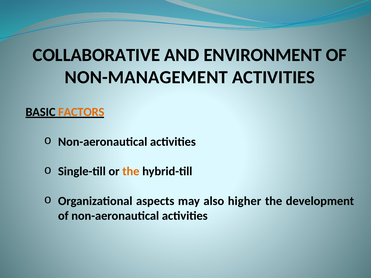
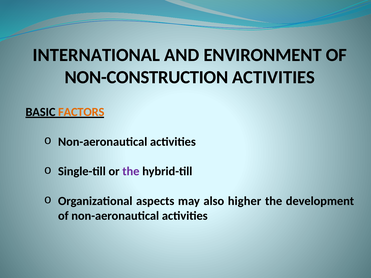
COLLABORATIVE: COLLABORATIVE -> INTERNATIONAL
NON-MANAGEMENT: NON-MANAGEMENT -> NON-CONSTRUCTION
the at (131, 171) colour: orange -> purple
